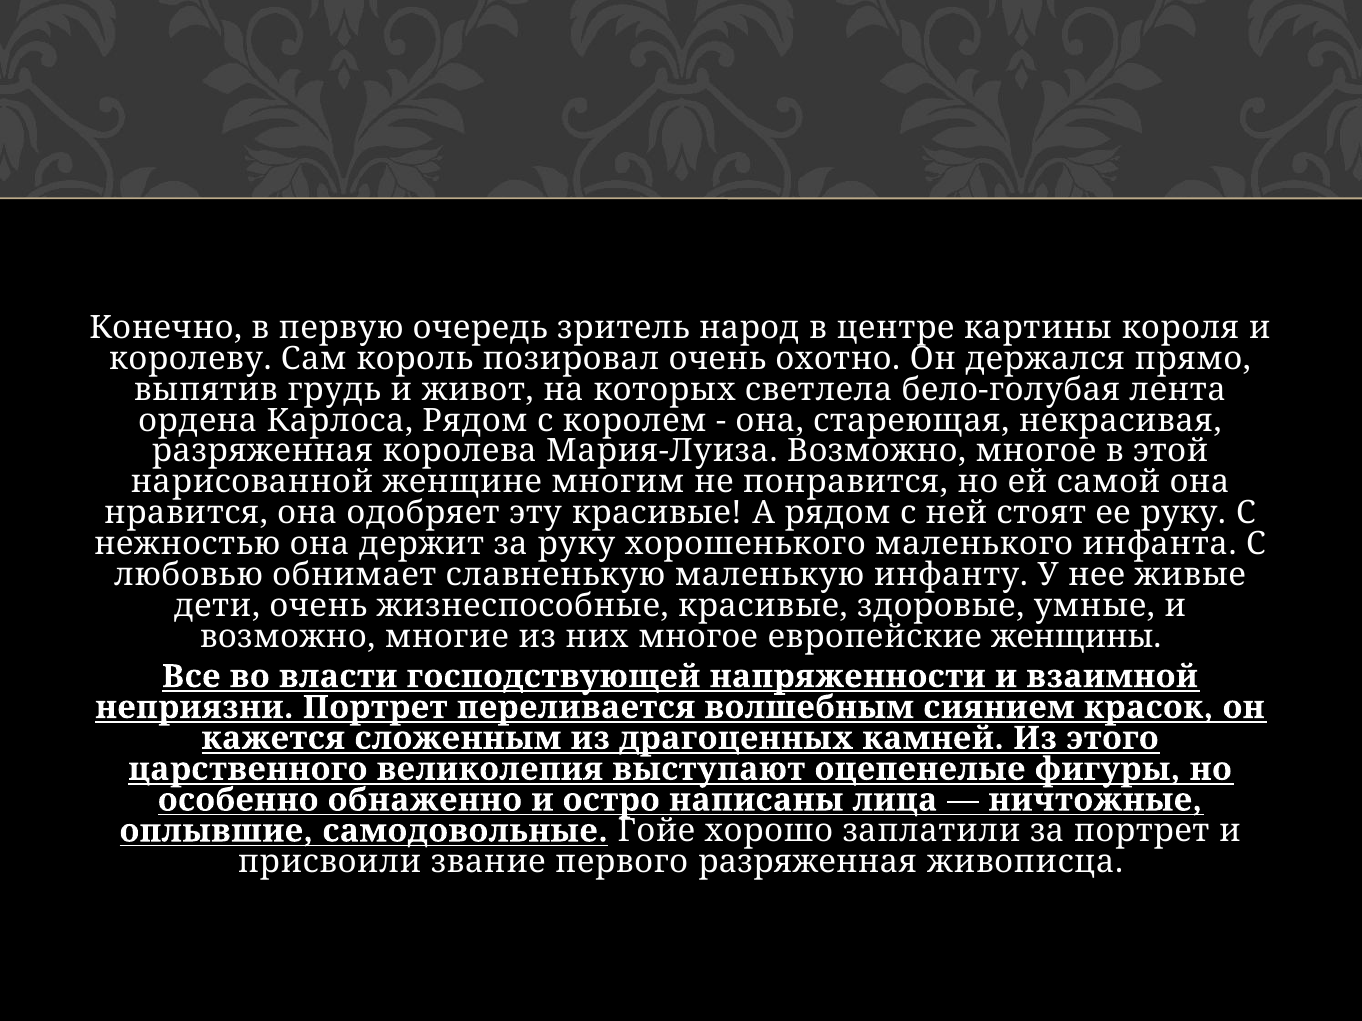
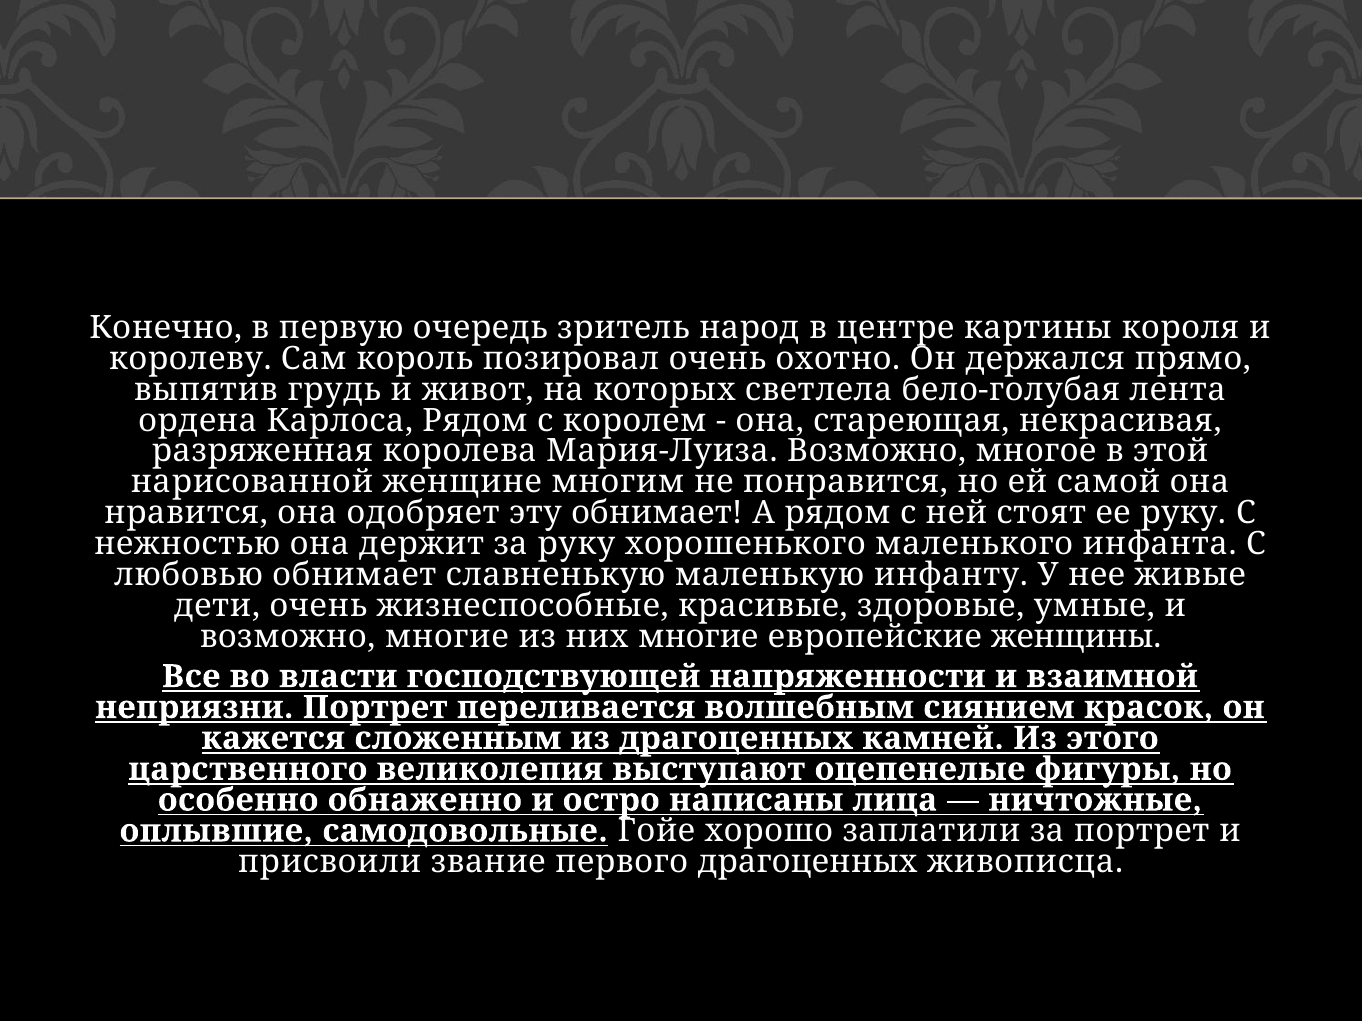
эту красивые: красивые -> обнимает
них многое: многое -> многие
первого разряженная: разряженная -> драгоценных
